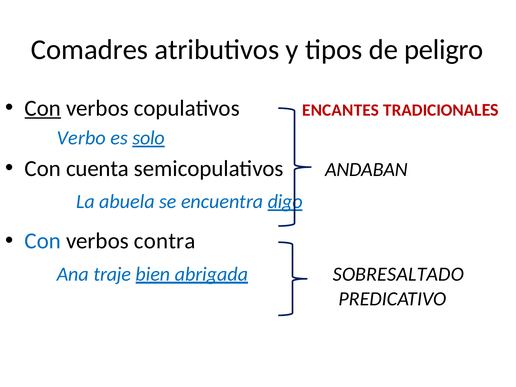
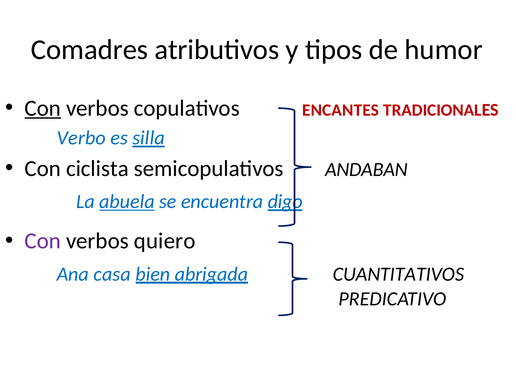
peligro: peligro -> humor
solo: solo -> silla
cuenta: cuenta -> ciclista
abuela underline: none -> present
Con at (43, 241) colour: blue -> purple
contra: contra -> quiero
traje: traje -> casa
SOBRESALTADO: SOBRESALTADO -> CUANTITATIVOS
